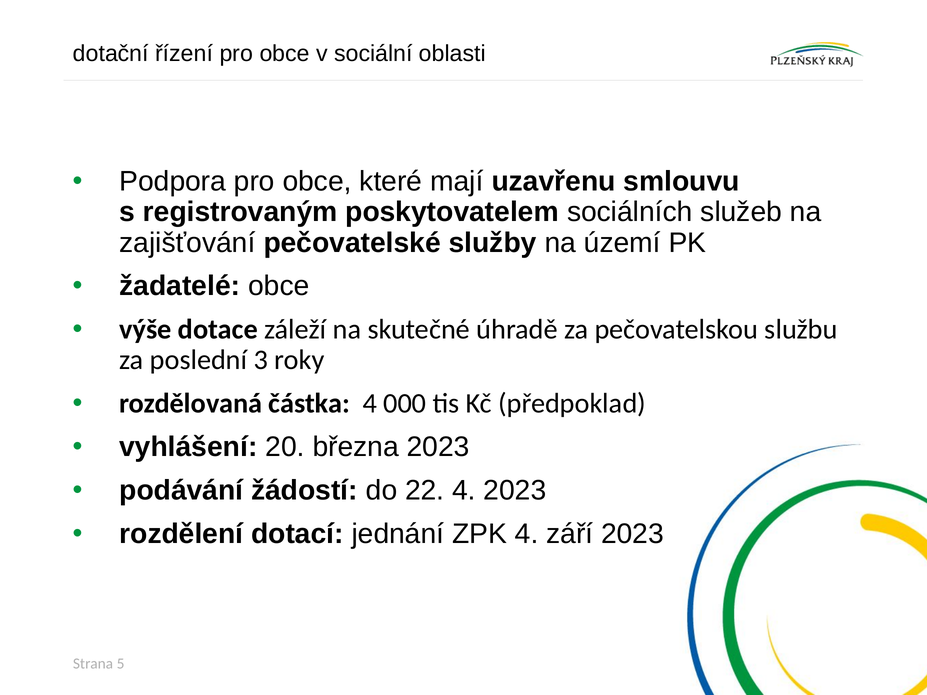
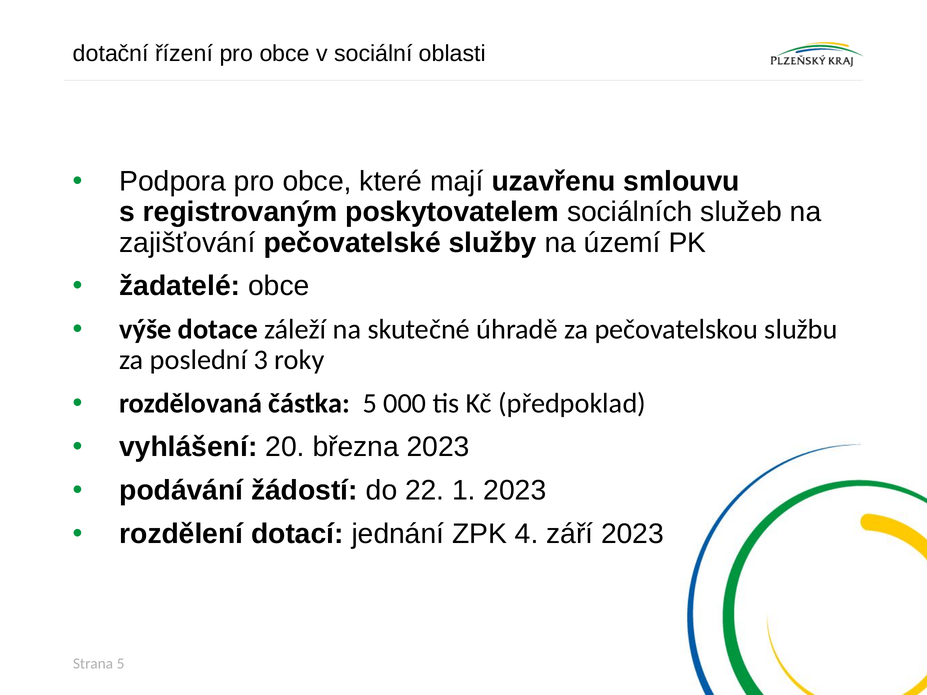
částka 4: 4 -> 5
22 4: 4 -> 1
